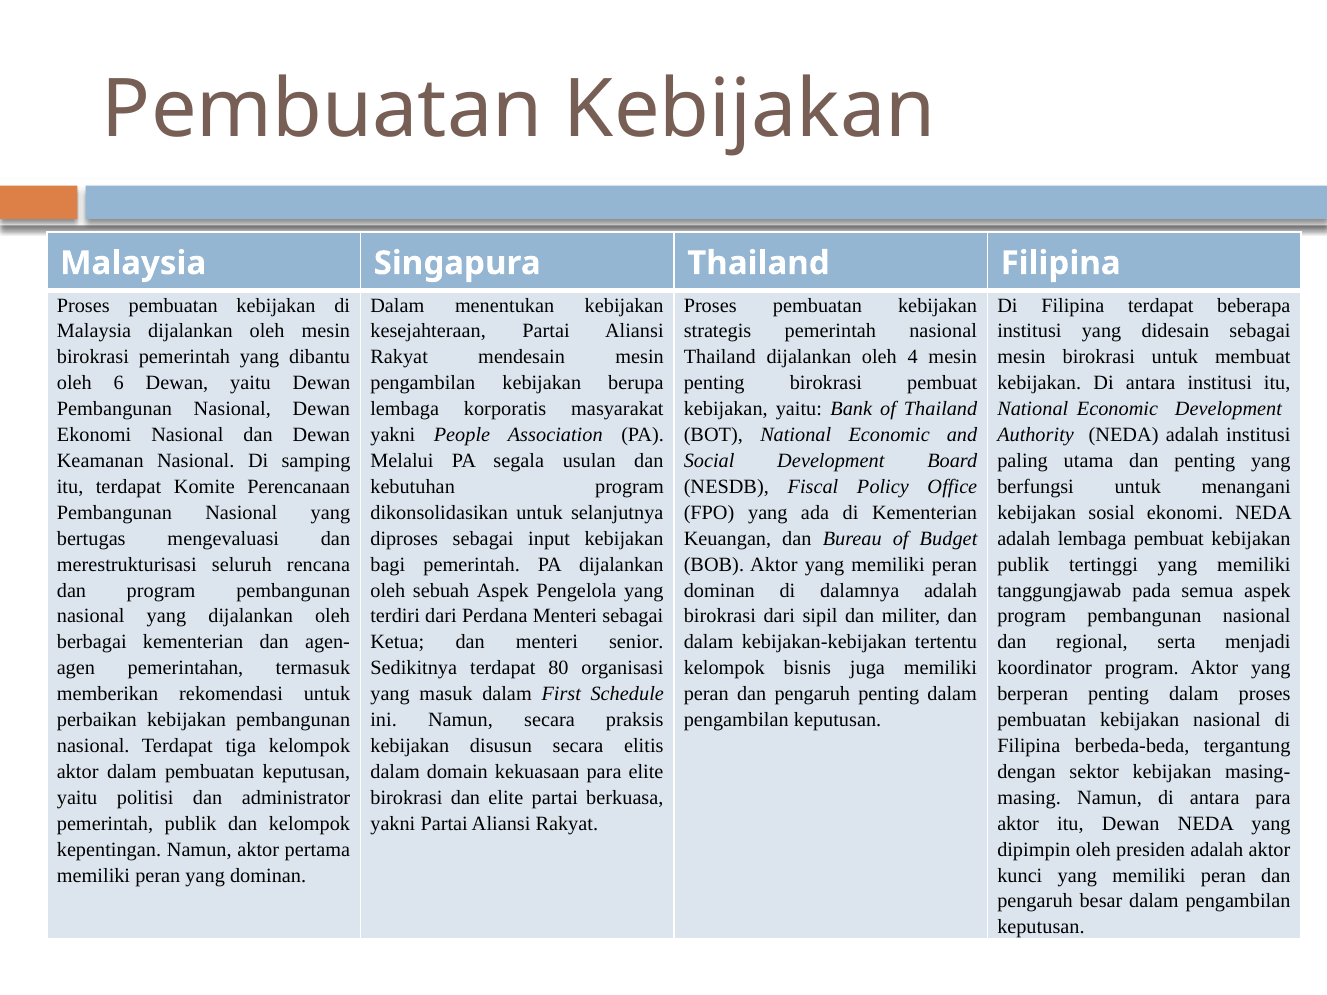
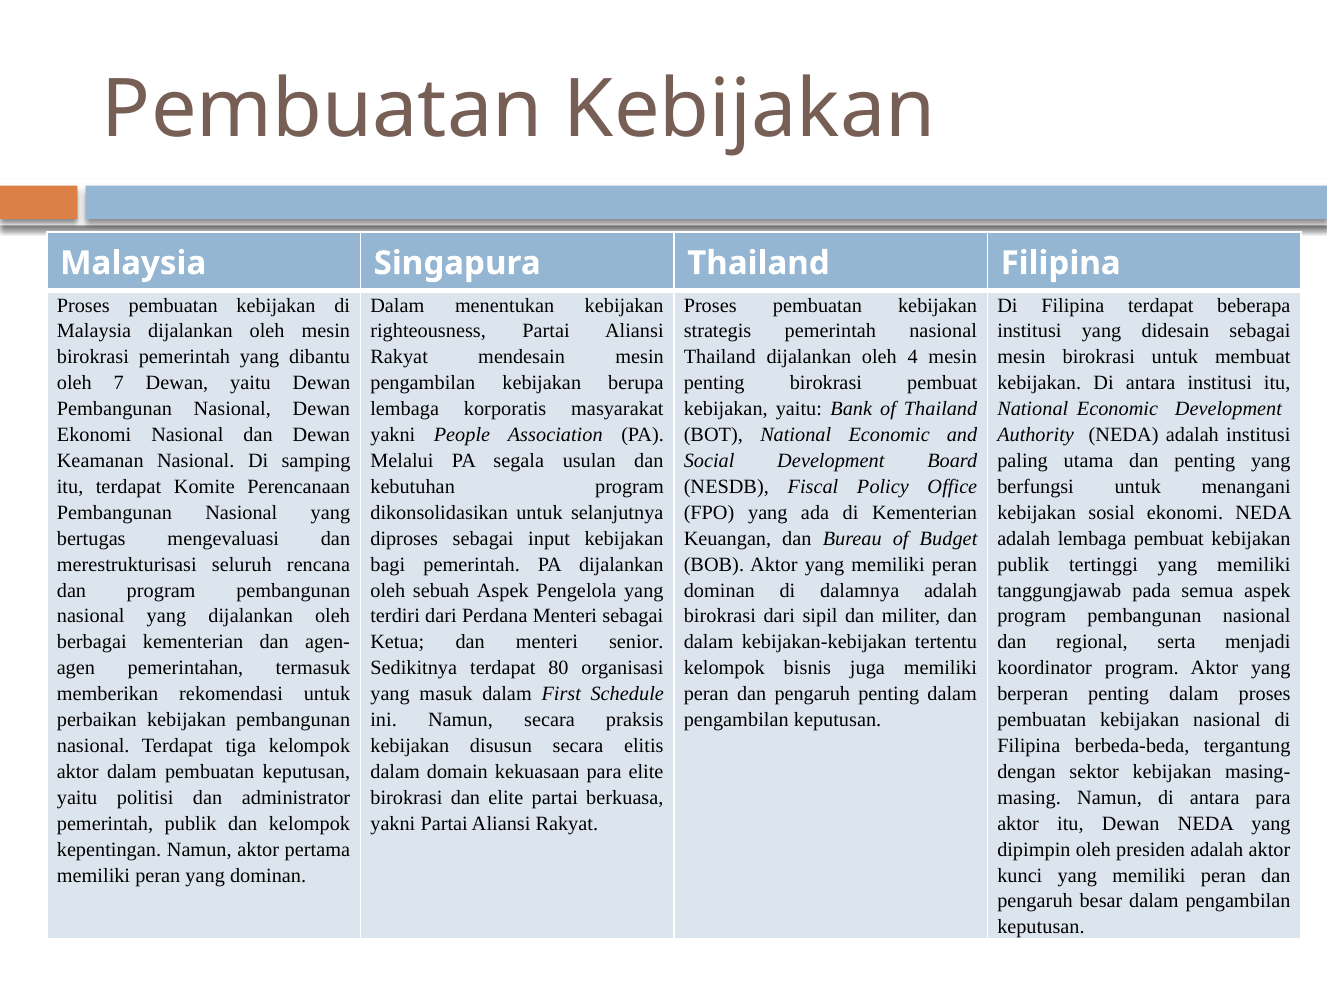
kesejahteraan: kesejahteraan -> righteousness
6: 6 -> 7
